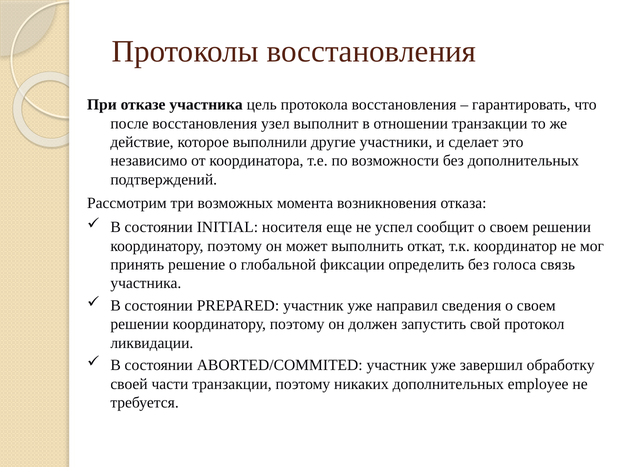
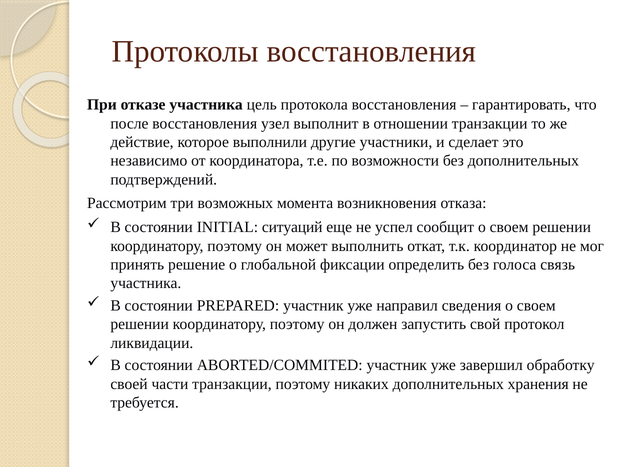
носителя: носителя -> ситуаций
employee: employee -> хранения
